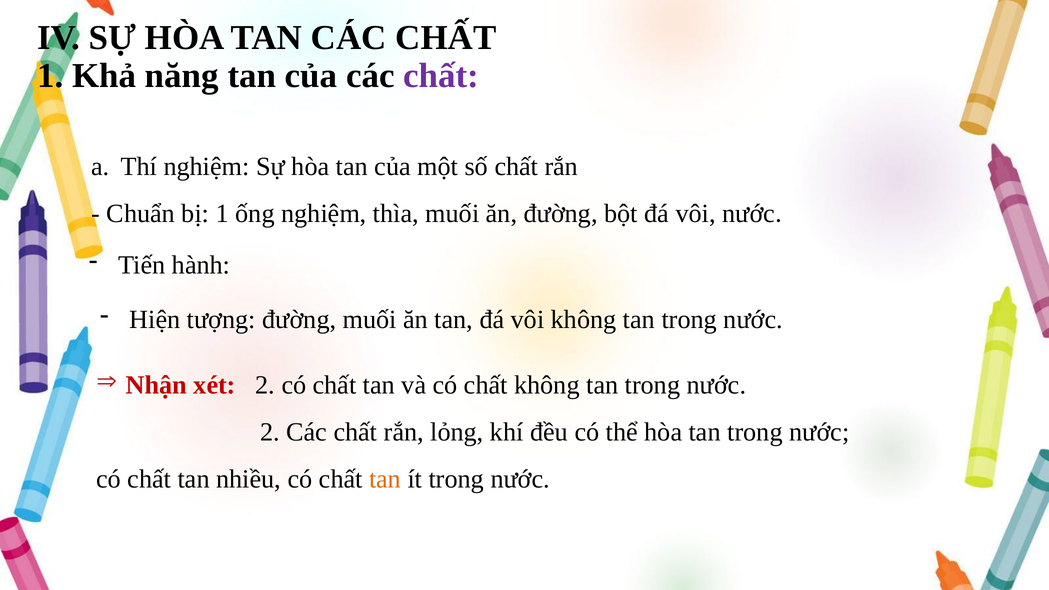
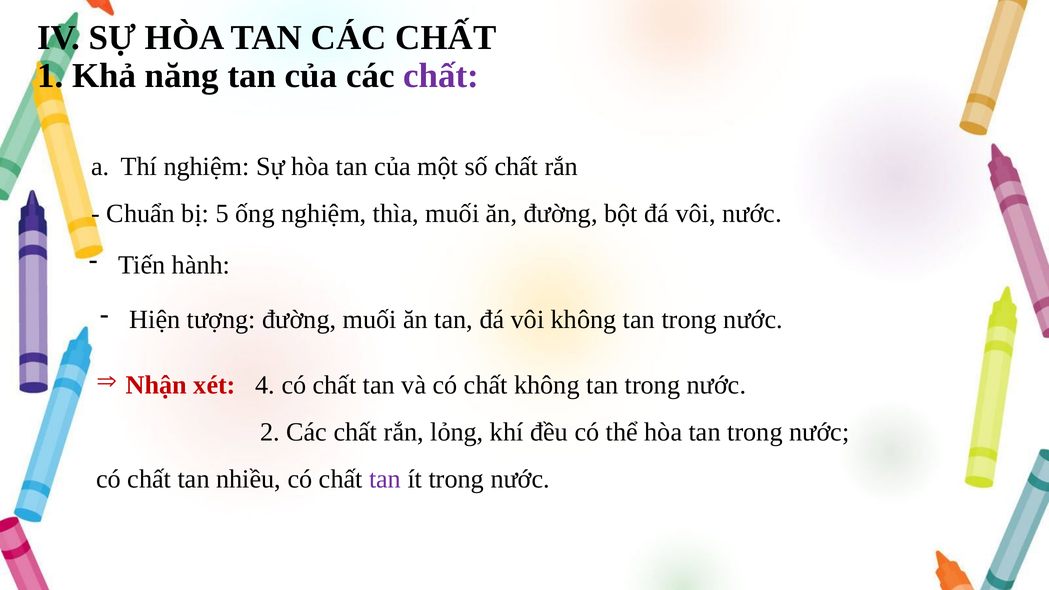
bị 1: 1 -> 5
xét 2: 2 -> 4
tan at (385, 479) colour: orange -> purple
